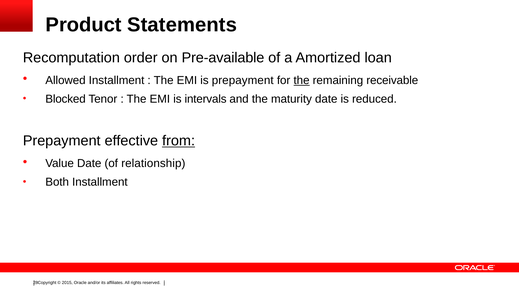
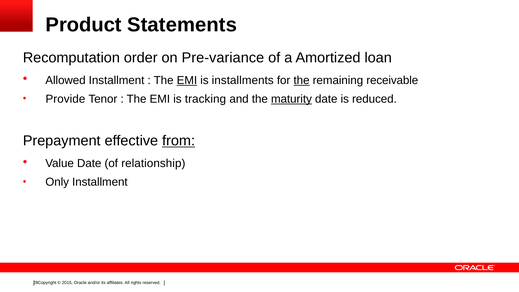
Pre-available: Pre-available -> Pre-variance
EMI at (187, 80) underline: none -> present
is prepayment: prepayment -> installments
Blocked: Blocked -> Provide
intervals: intervals -> tracking
maturity underline: none -> present
Both: Both -> Only
